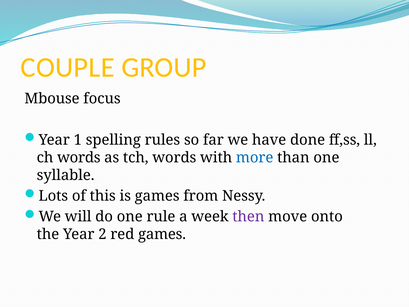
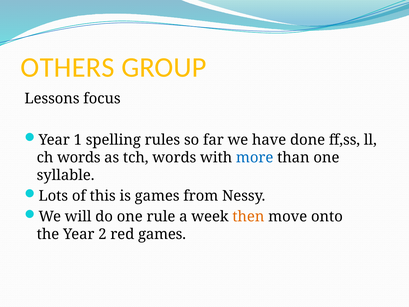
COUPLE: COUPLE -> OTHERS
Mbouse: Mbouse -> Lessons
then colour: purple -> orange
